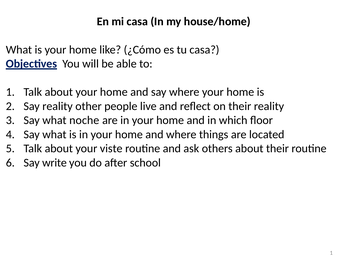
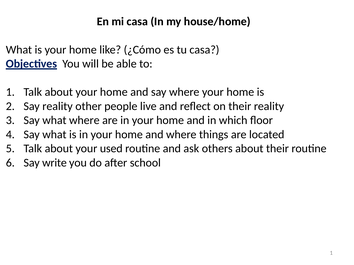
what noche: noche -> where
viste: viste -> used
